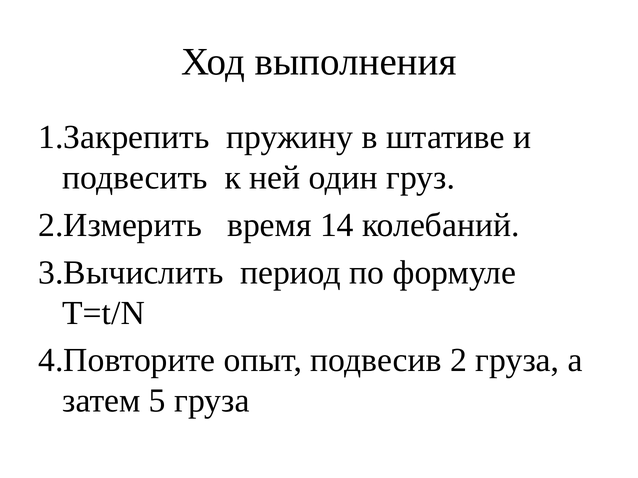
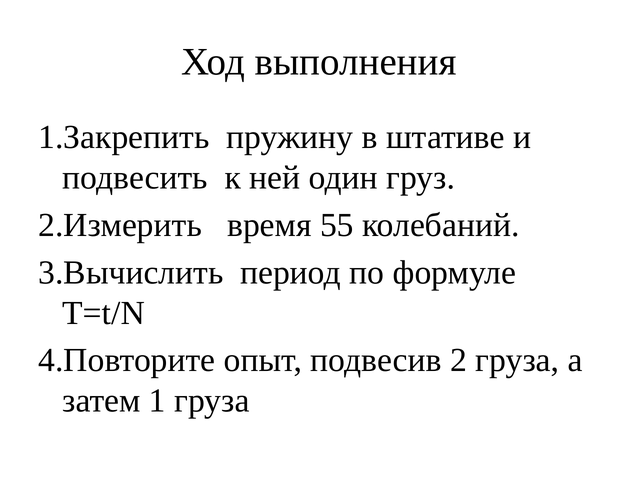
14: 14 -> 55
5: 5 -> 1
